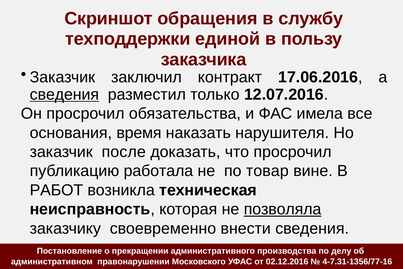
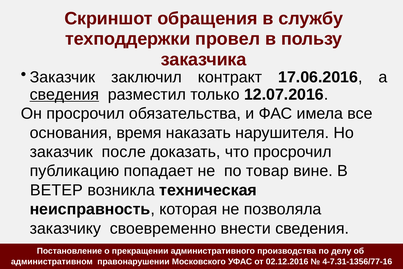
единой: единой -> провел
работала: работала -> попадает
РАБОТ: РАБОТ -> ВЕТЕР
позволяла underline: present -> none
